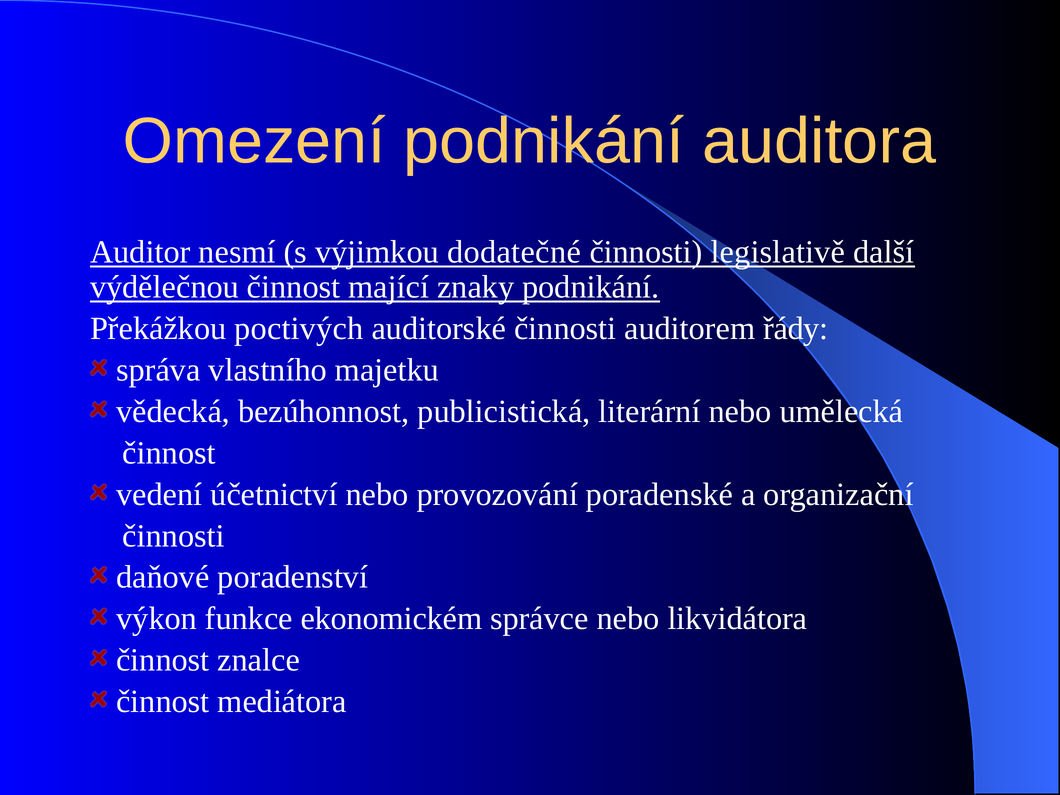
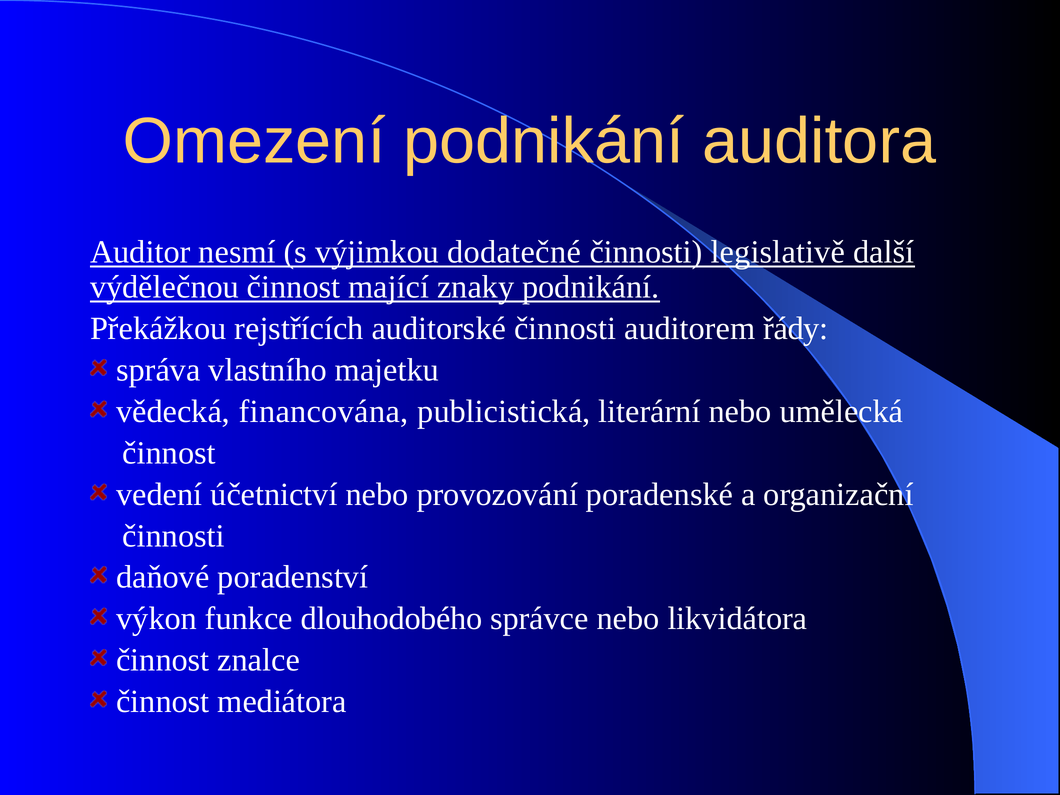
poctivých: poctivých -> rejstřících
bezúhonnost: bezúhonnost -> financována
ekonomickém: ekonomickém -> dlouhodobého
